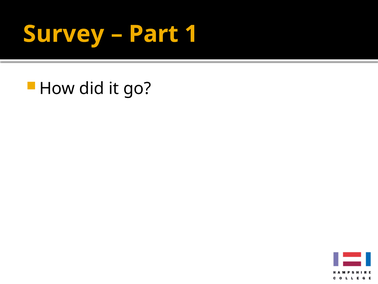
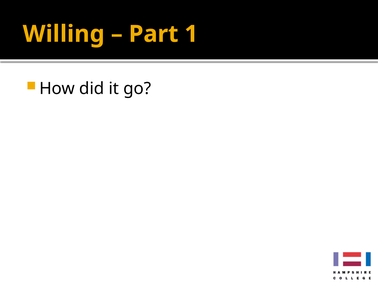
Survey: Survey -> Willing
